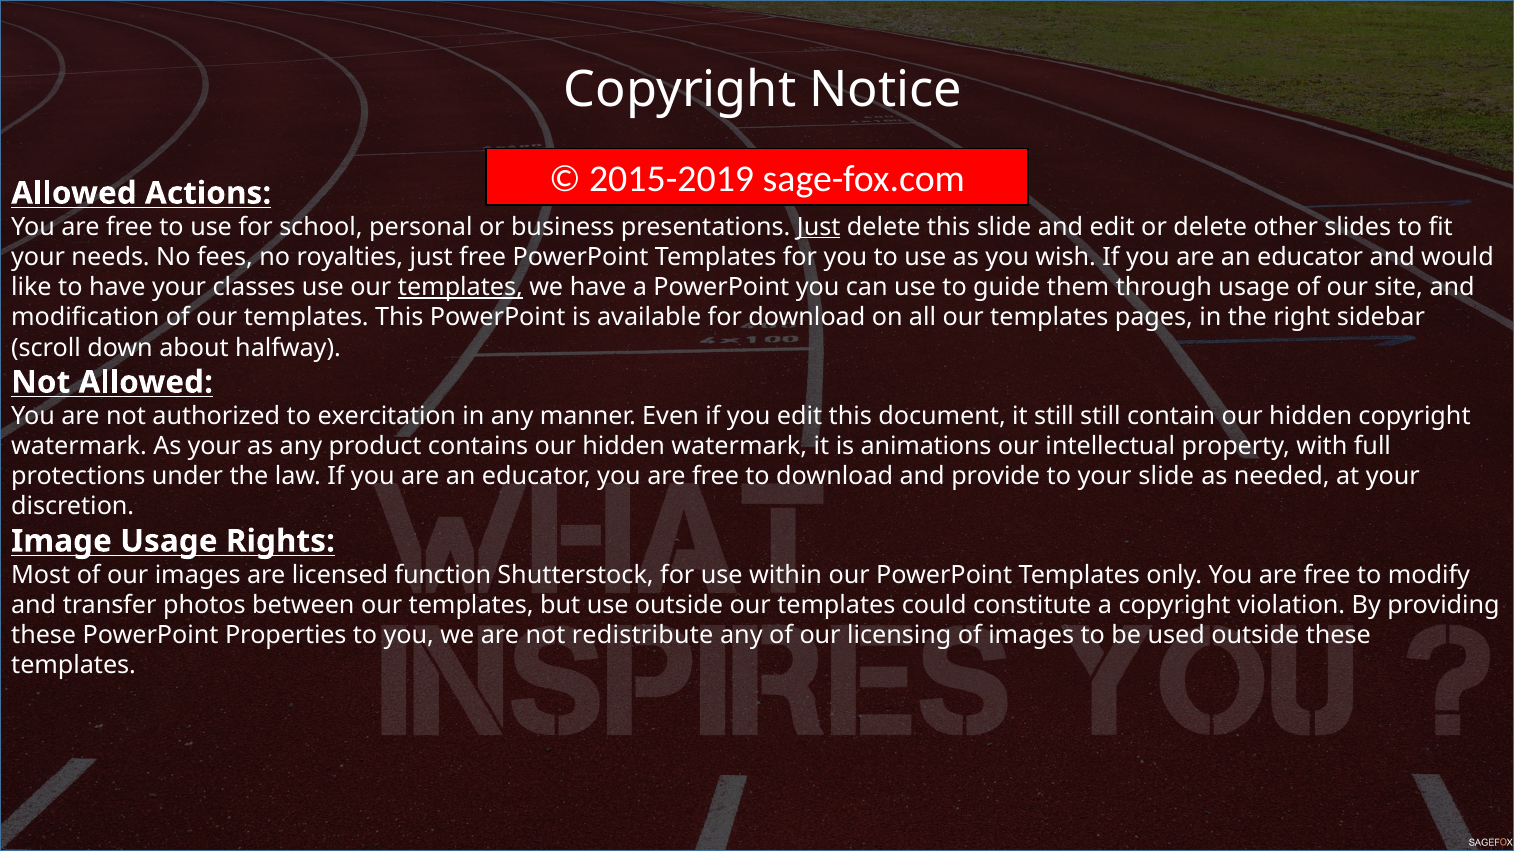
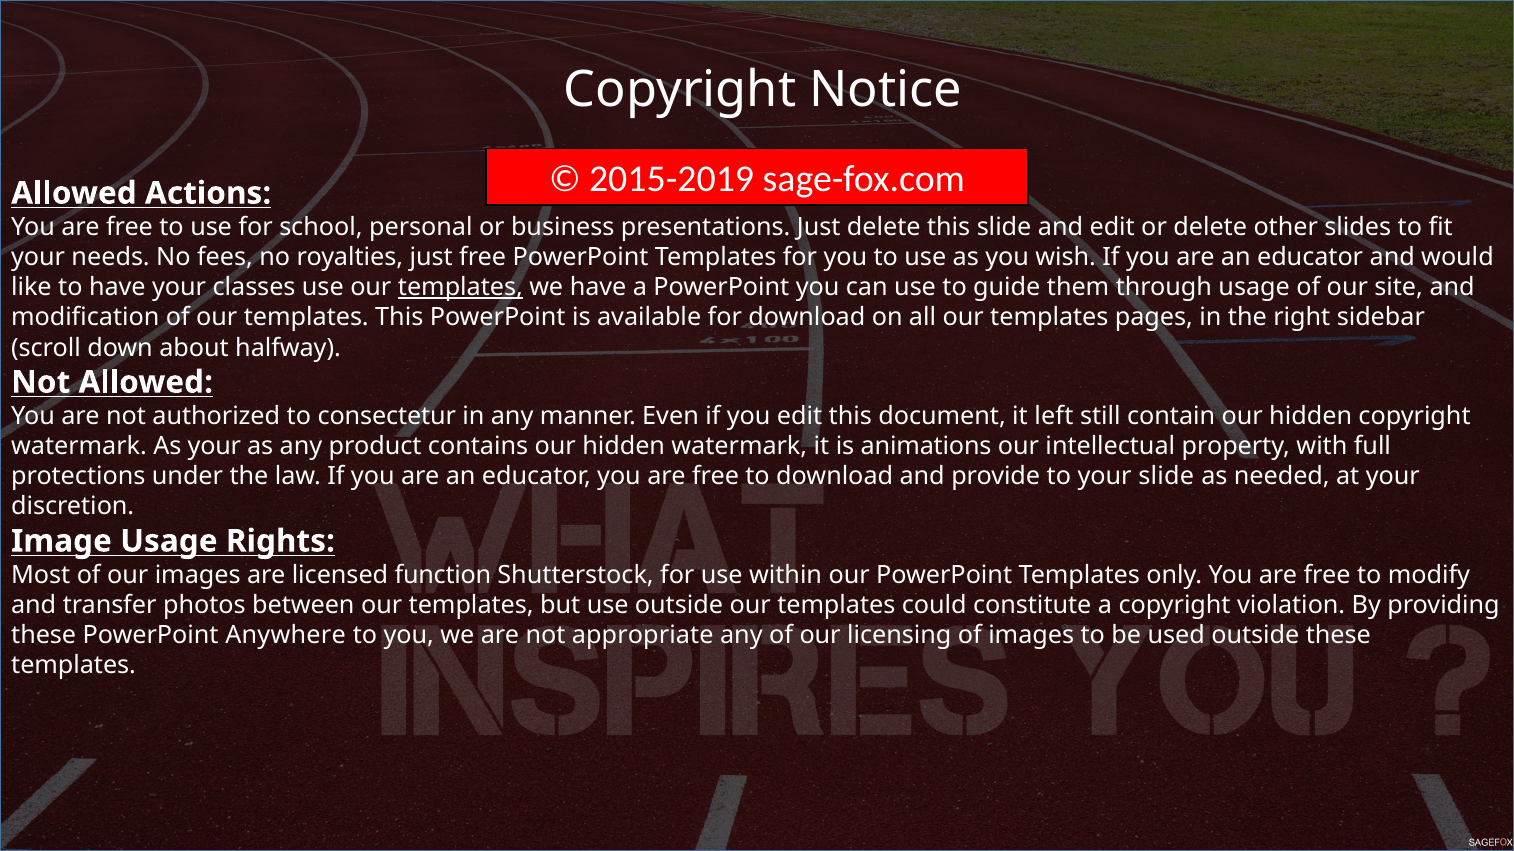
Just at (819, 227) underline: present -> none
exercitation: exercitation -> consectetur
it still: still -> left
Properties: Properties -> Anywhere
redistribute: redistribute -> appropriate
